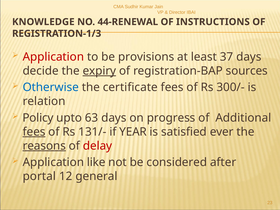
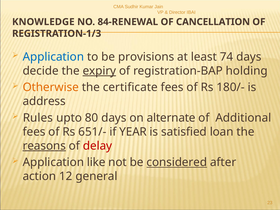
44-RENEWAL: 44-RENEWAL -> 84-RENEWAL
INSTRUCTIONS: INSTRUCTIONS -> CANCELLATION
Application at (53, 57) colour: red -> blue
37: 37 -> 74
sources: sources -> holding
Otherwise colour: blue -> orange
300/-: 300/- -> 180/-
relation: relation -> address
Policy: Policy -> Rules
63: 63 -> 80
progress: progress -> alternate
fees at (34, 132) underline: present -> none
131/-: 131/- -> 651/-
ever: ever -> loan
considered underline: none -> present
portal: portal -> action
